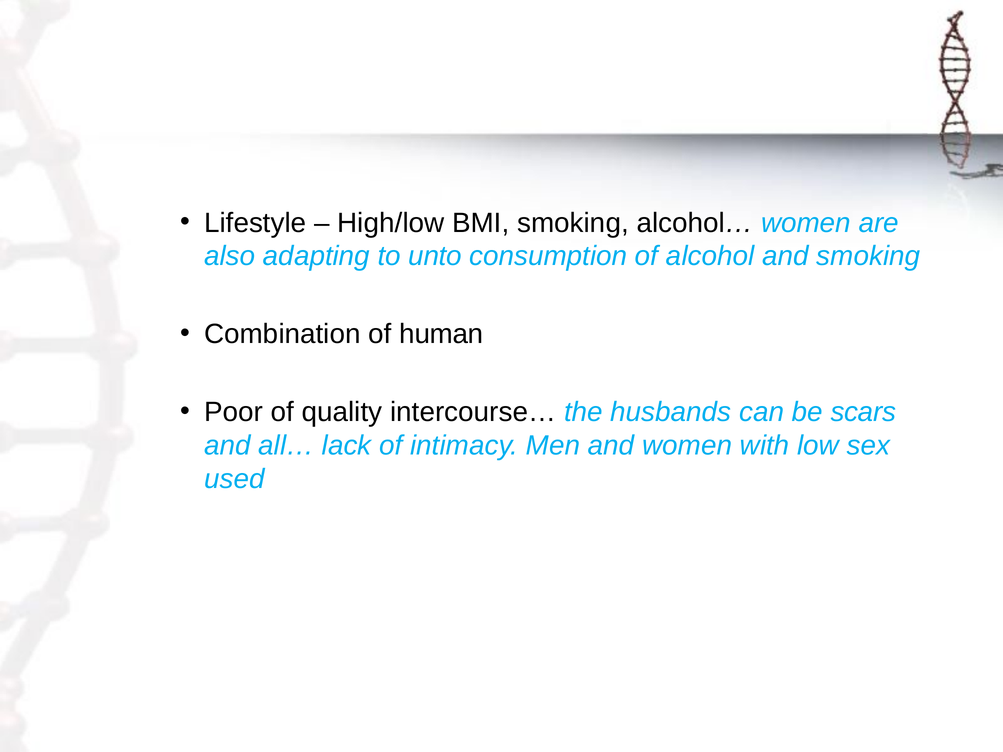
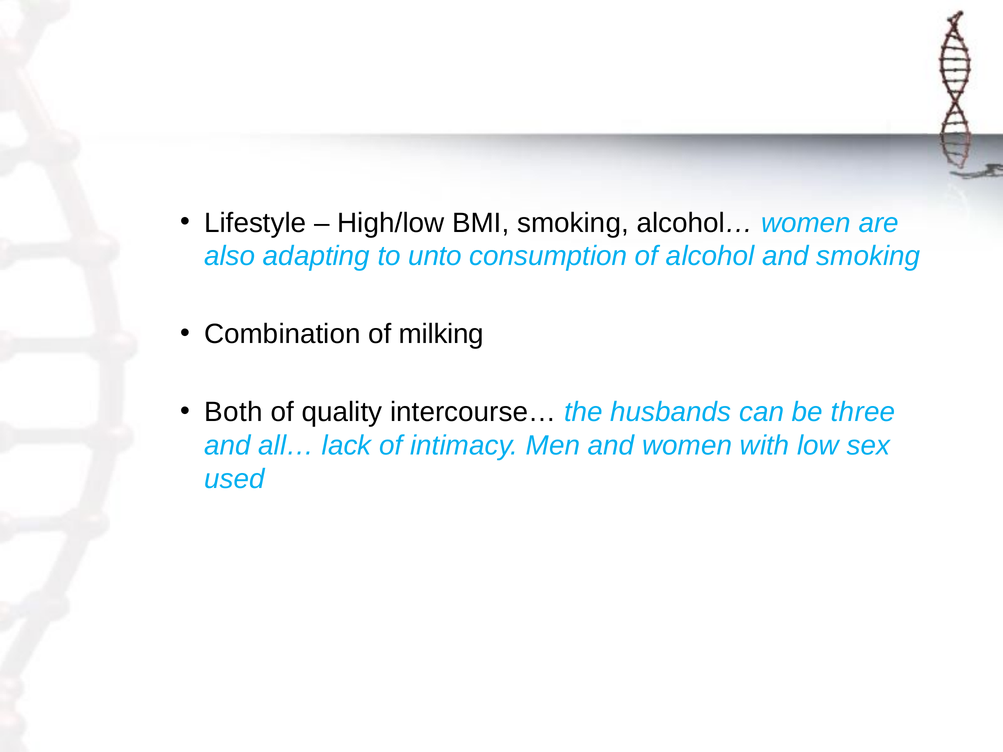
human: human -> milking
Poor: Poor -> Both
scars: scars -> three
